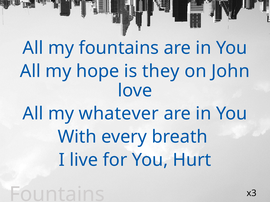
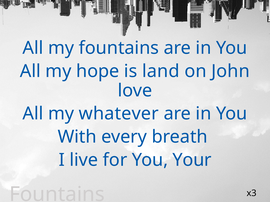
they: they -> land
Hurt: Hurt -> Your
